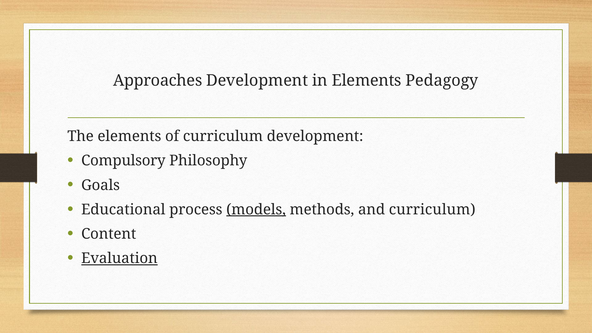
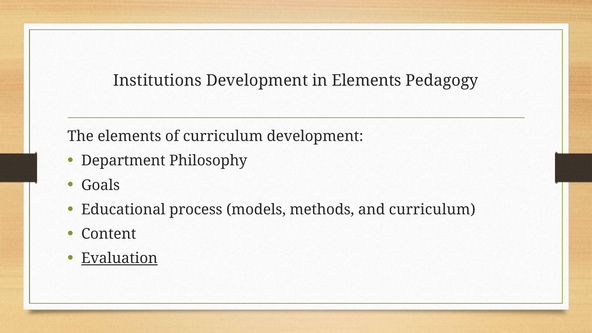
Approaches: Approaches -> Institutions
Compulsory: Compulsory -> Department
models underline: present -> none
